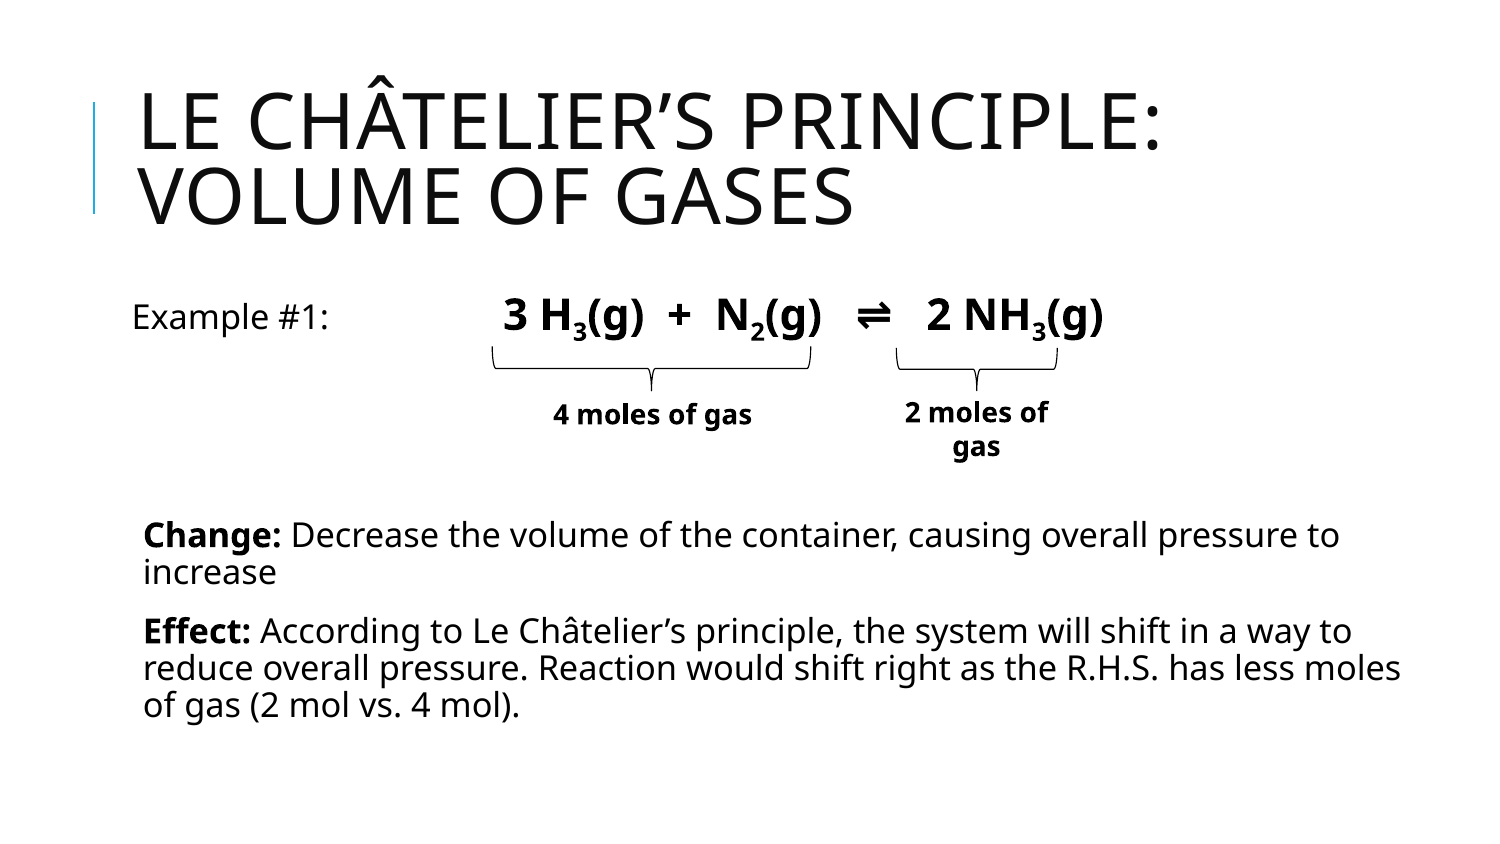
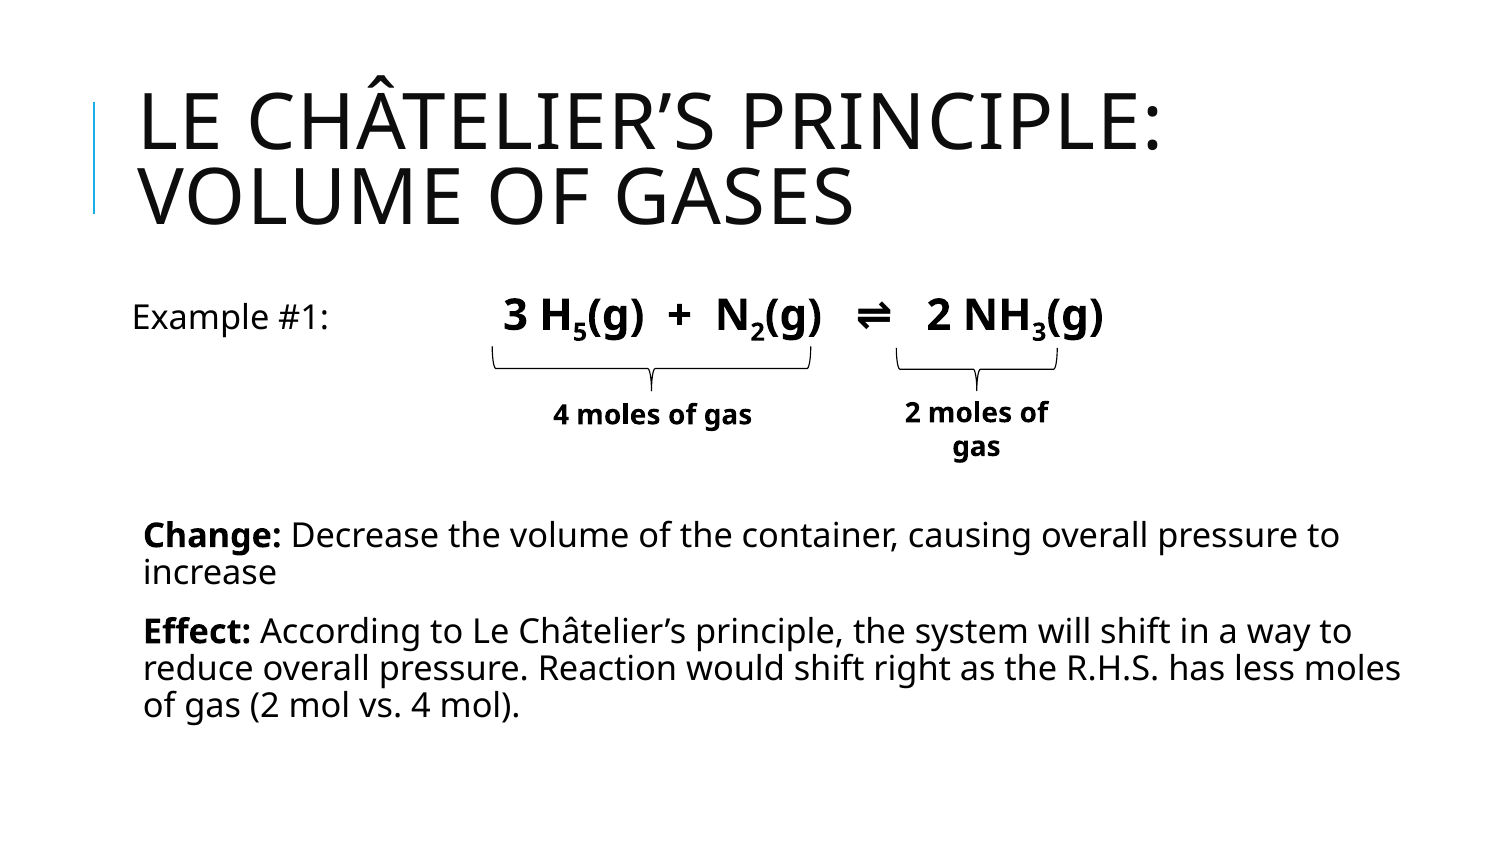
3 at (580, 332): 3 -> 5
